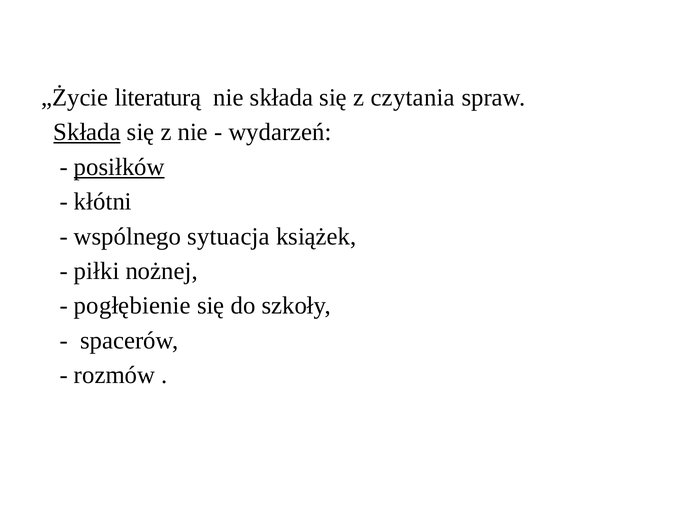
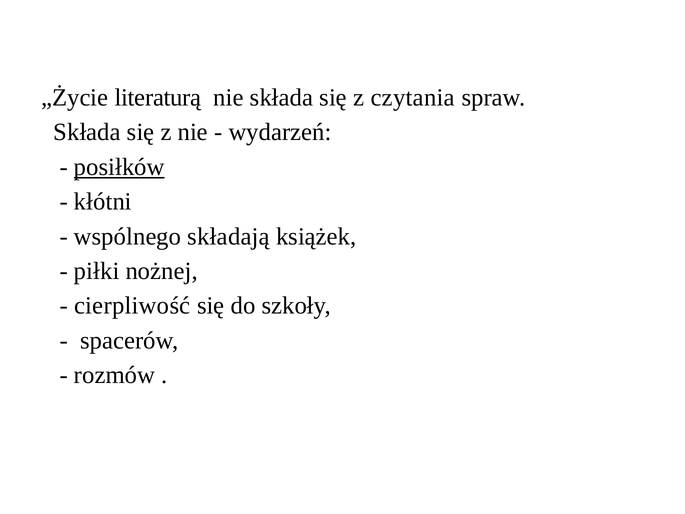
Składa at (87, 132) underline: present -> none
sytuacja: sytuacja -> składają
pogłębienie: pogłębienie -> cierpliwość
